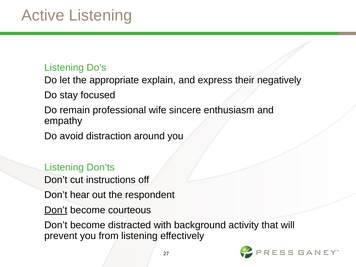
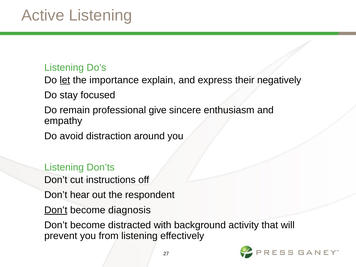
let underline: none -> present
appropriate: appropriate -> importance
wife: wife -> give
courteous: courteous -> diagnosis
